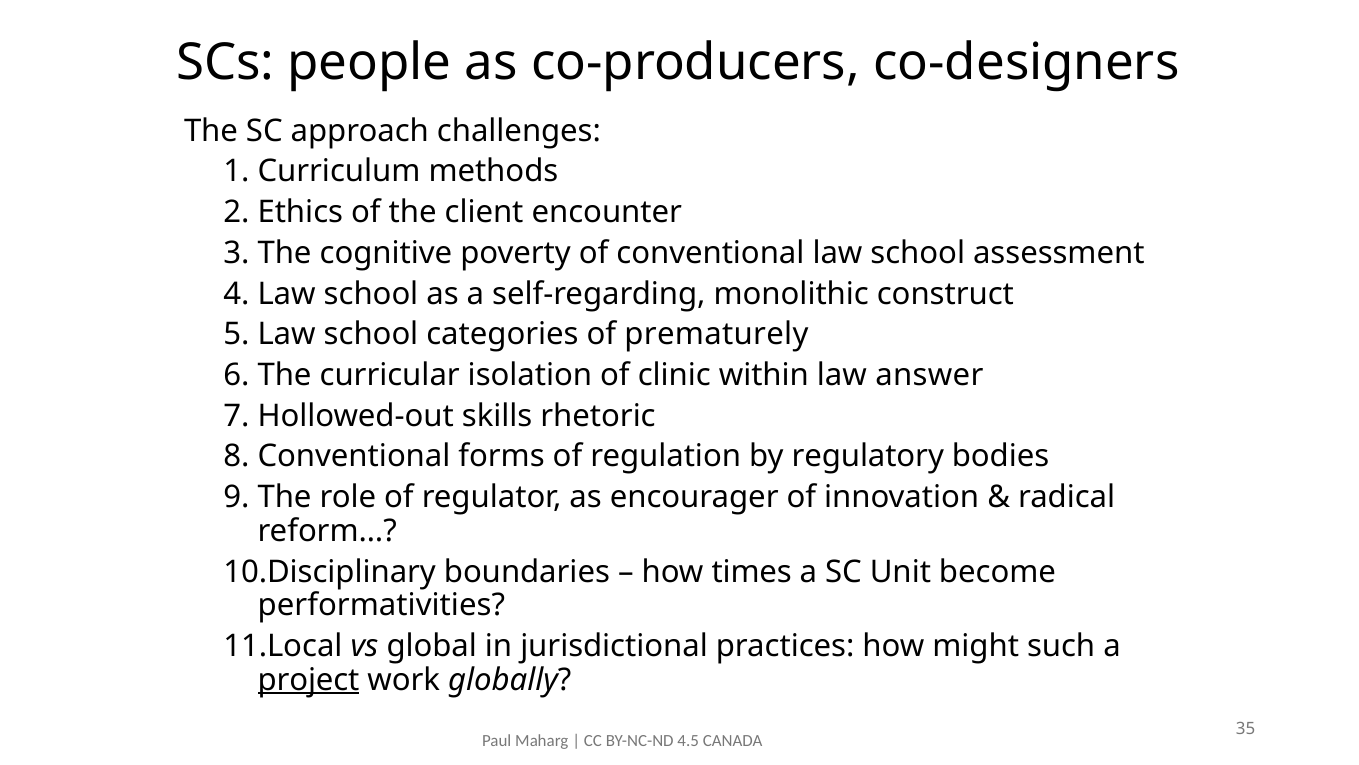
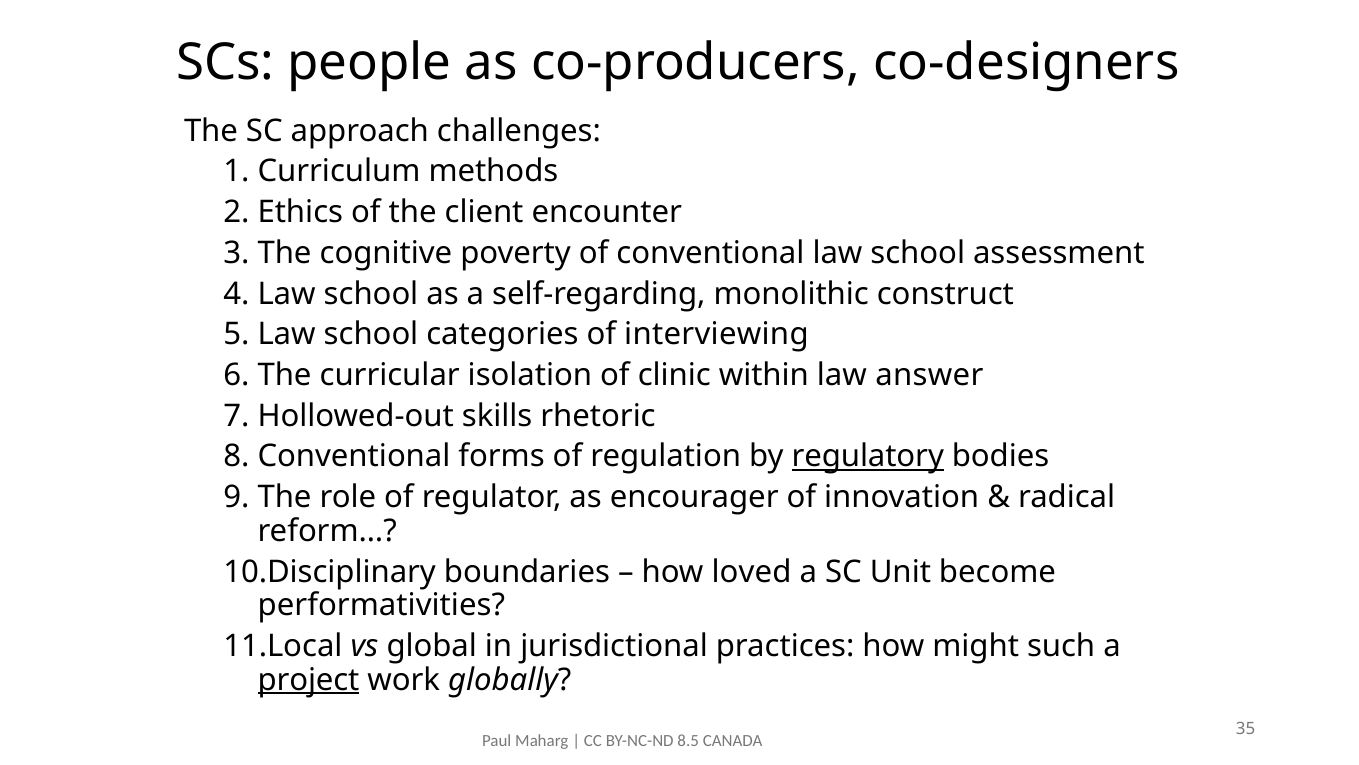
prematurely: prematurely -> interviewing
regulatory underline: none -> present
times: times -> loved
4.5: 4.5 -> 8.5
